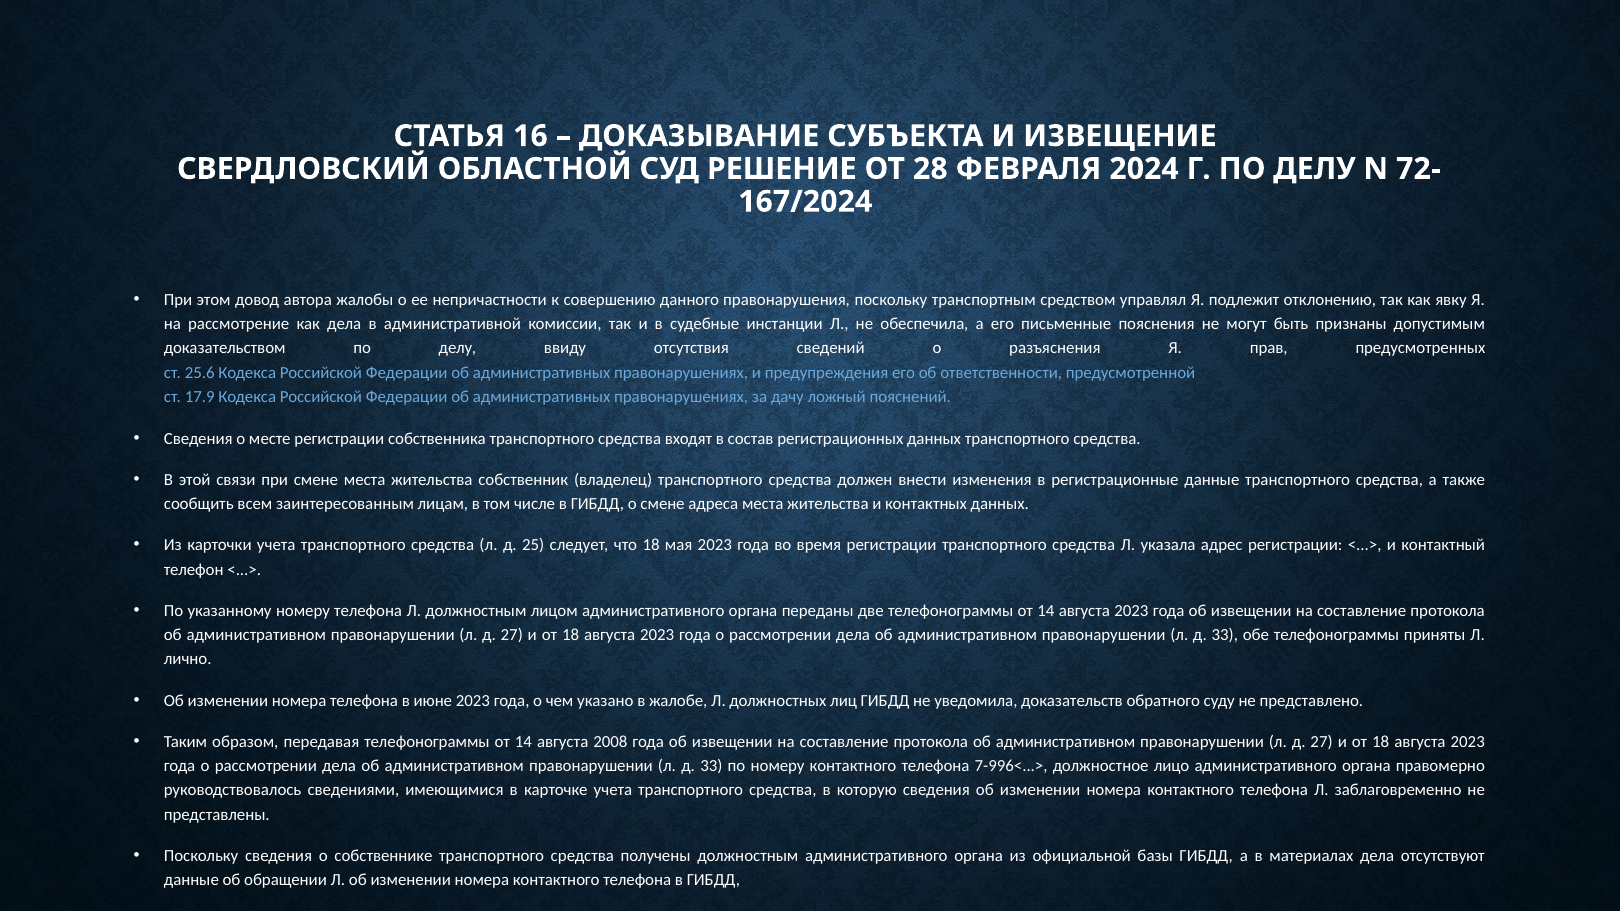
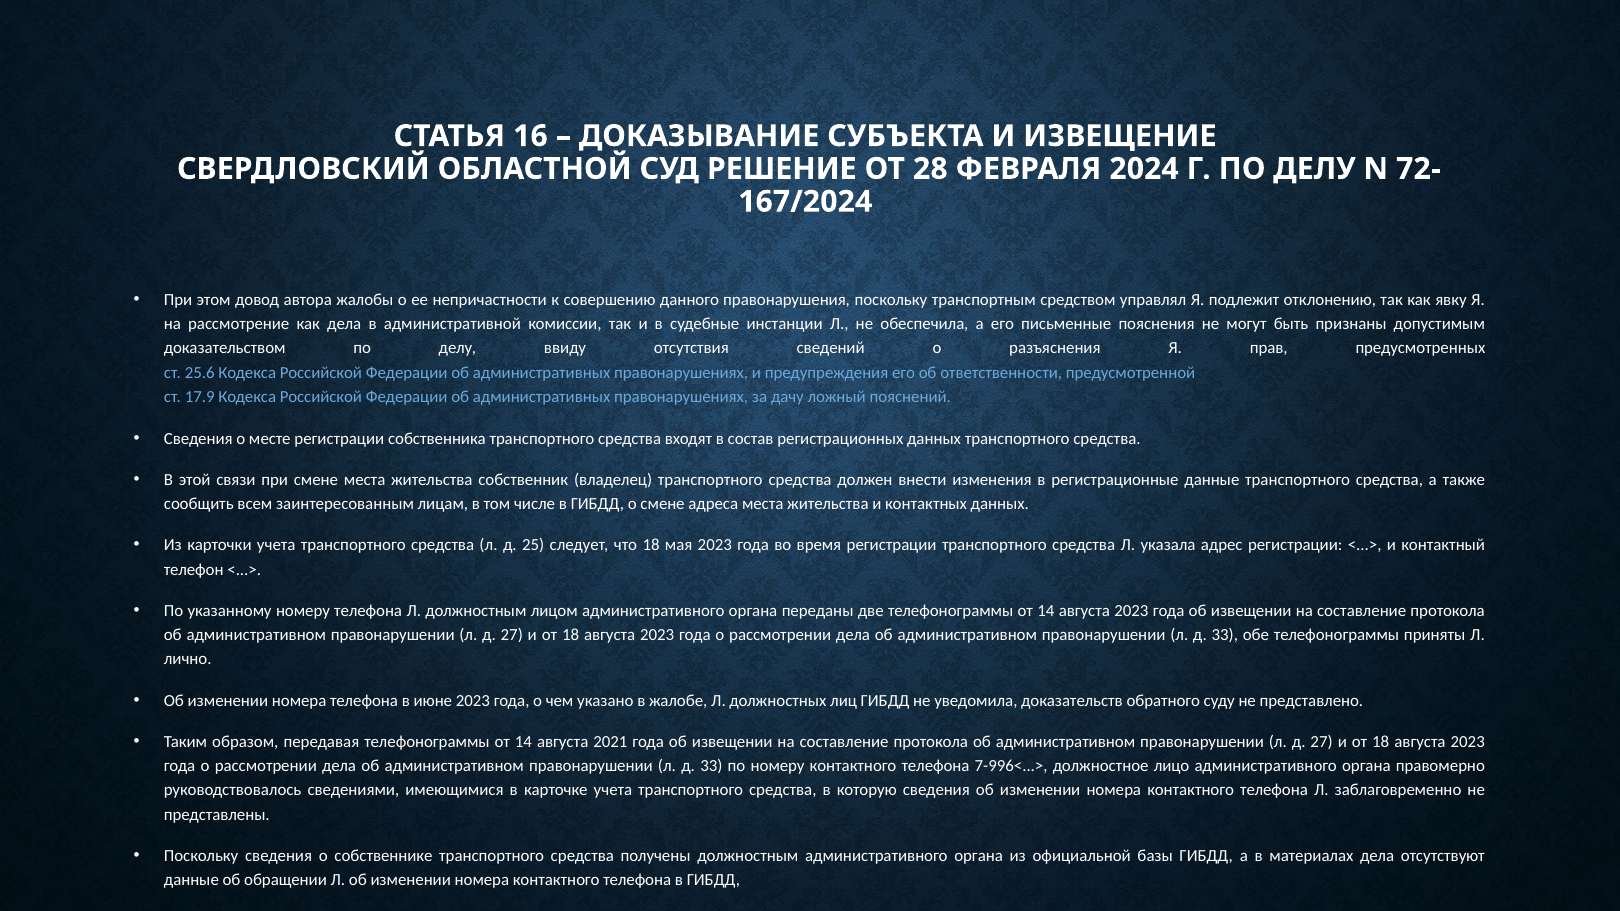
2008: 2008 -> 2021
